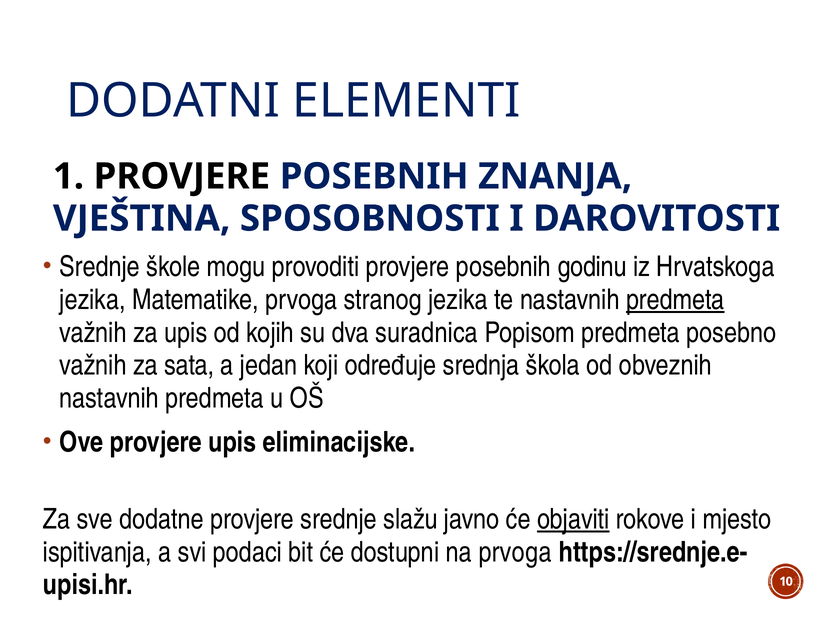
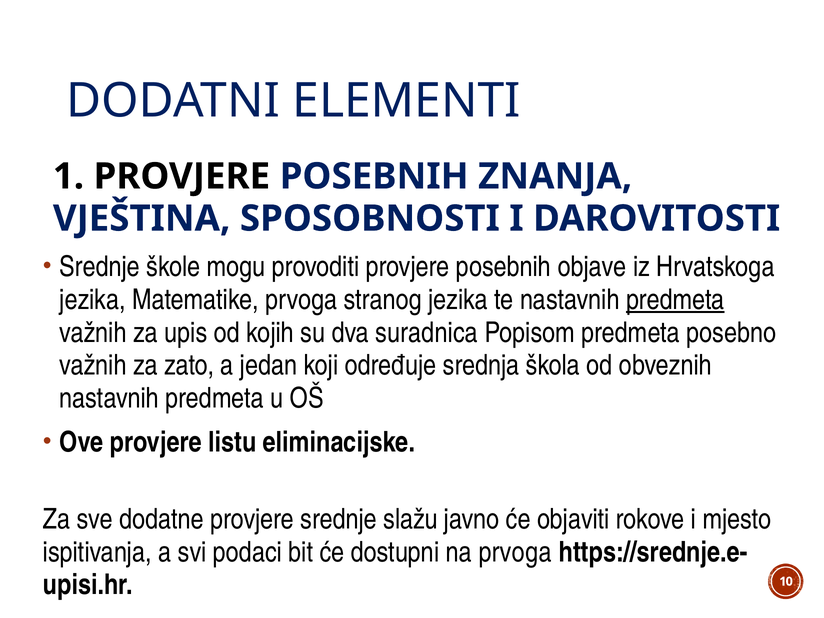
godinu: godinu -> objave
sata: sata -> zato
provjere upis: upis -> listu
objaviti underline: present -> none
